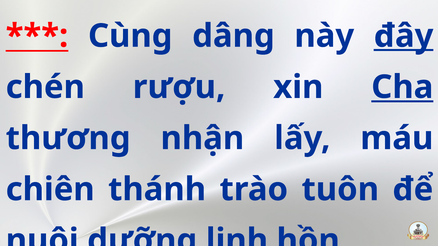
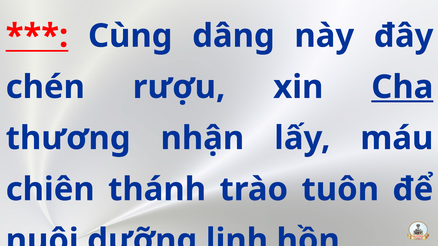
đây underline: present -> none
